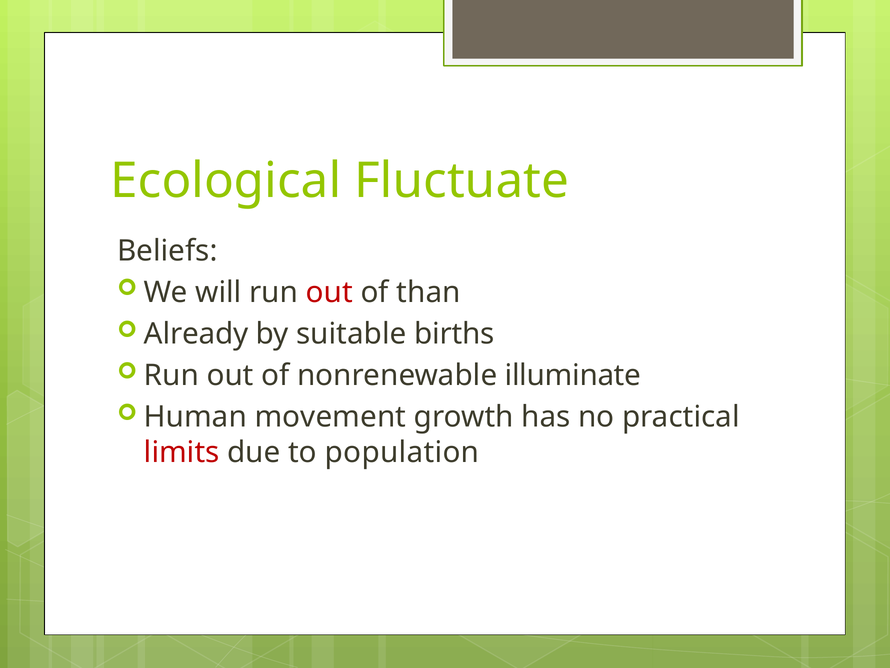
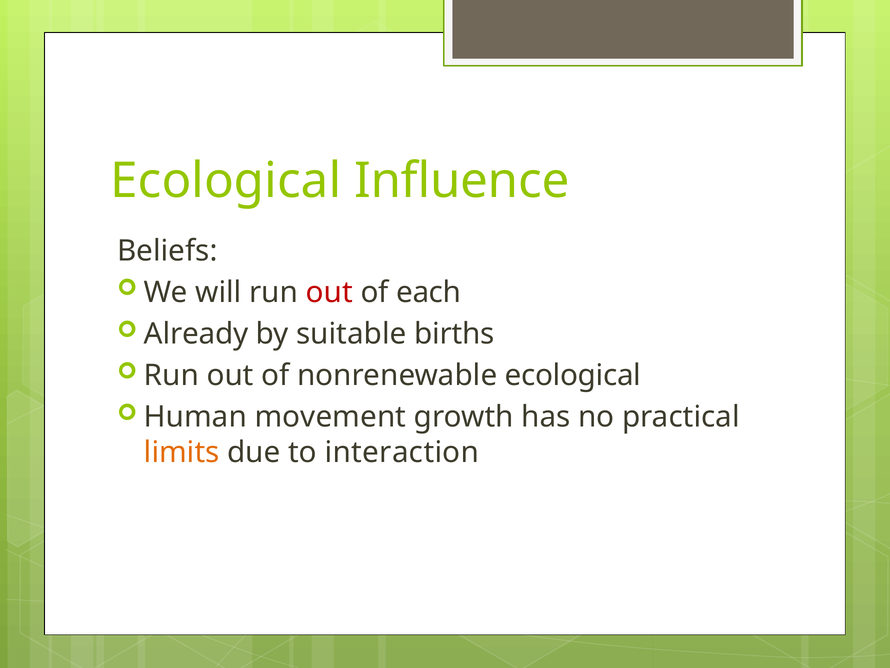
Fluctuate: Fluctuate -> Influence
than: than -> each
nonrenewable illuminate: illuminate -> ecological
limits colour: red -> orange
population: population -> interaction
